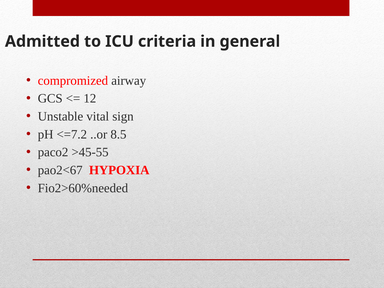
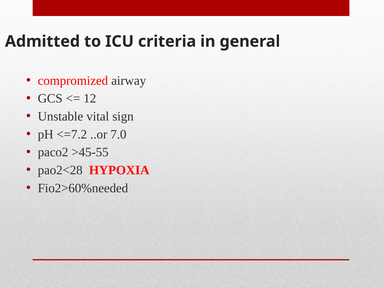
8.5: 8.5 -> 7.0
pao2˂67: pao2˂67 -> pao2˂28
